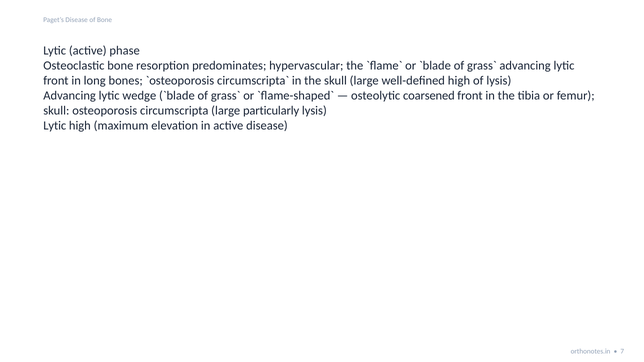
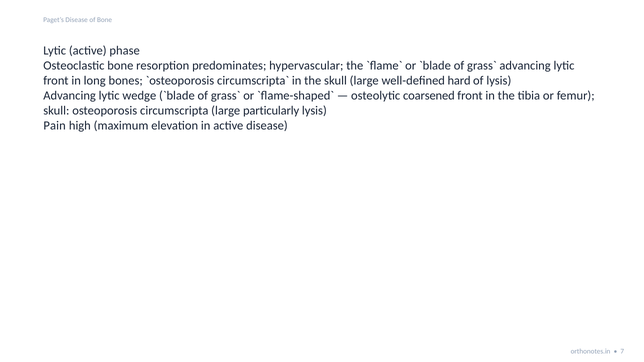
well-defined high: high -> hard
Lytic at (55, 126): Lytic -> Pain
